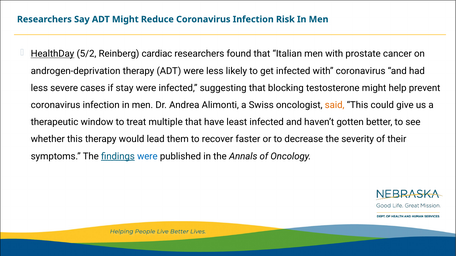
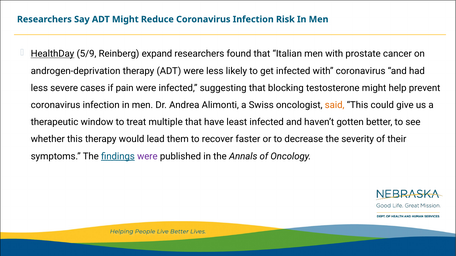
5/2: 5/2 -> 5/9
cardiac: cardiac -> expand
stay: stay -> pain
were at (147, 157) colour: blue -> purple
